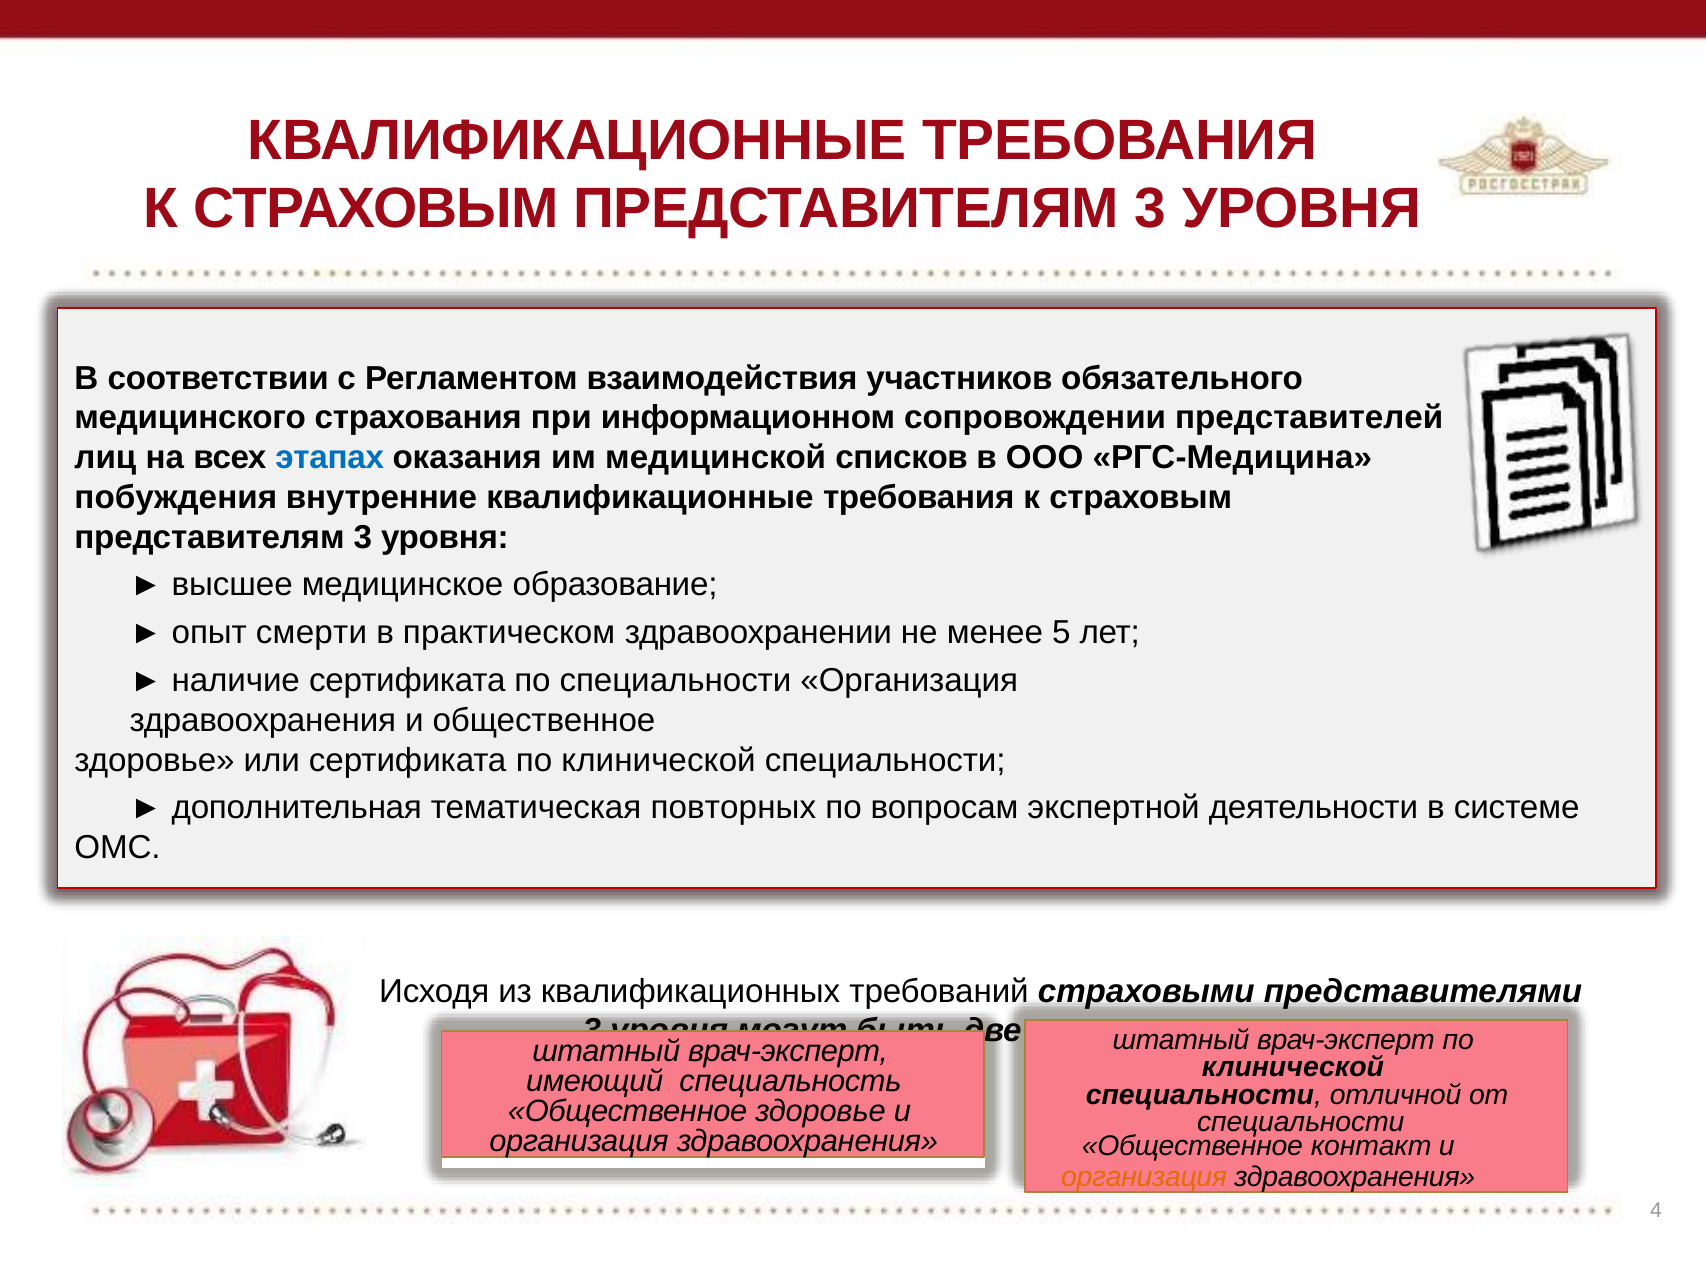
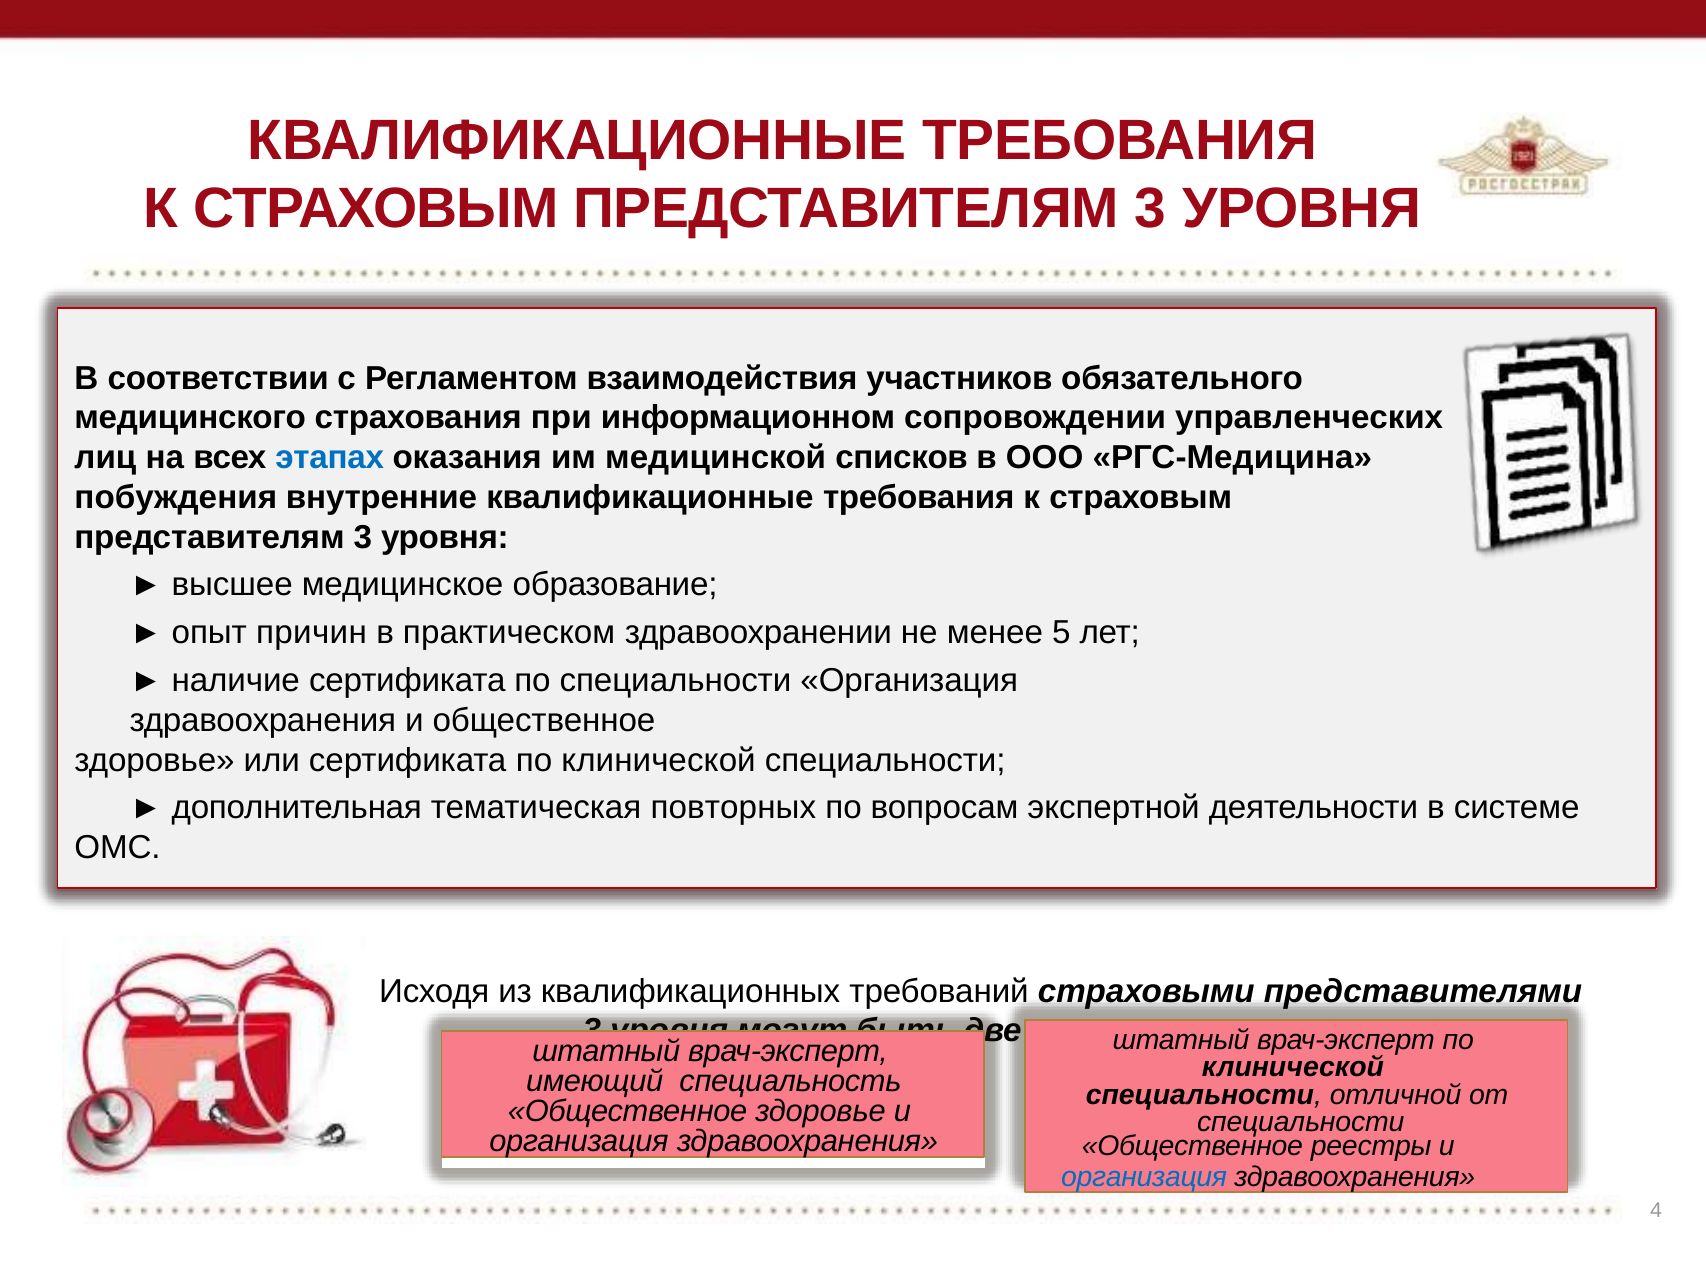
представителей: представителей -> управленческих
смерти: смерти -> причин
контакт: контакт -> реестры
организация at (1144, 1177) colour: orange -> blue
